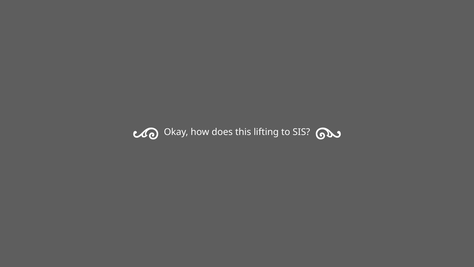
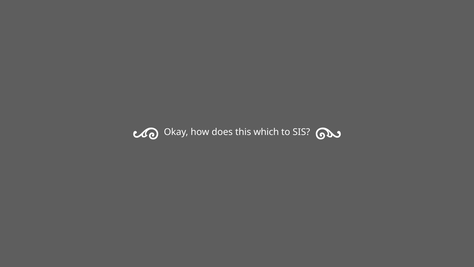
lifting: lifting -> which
